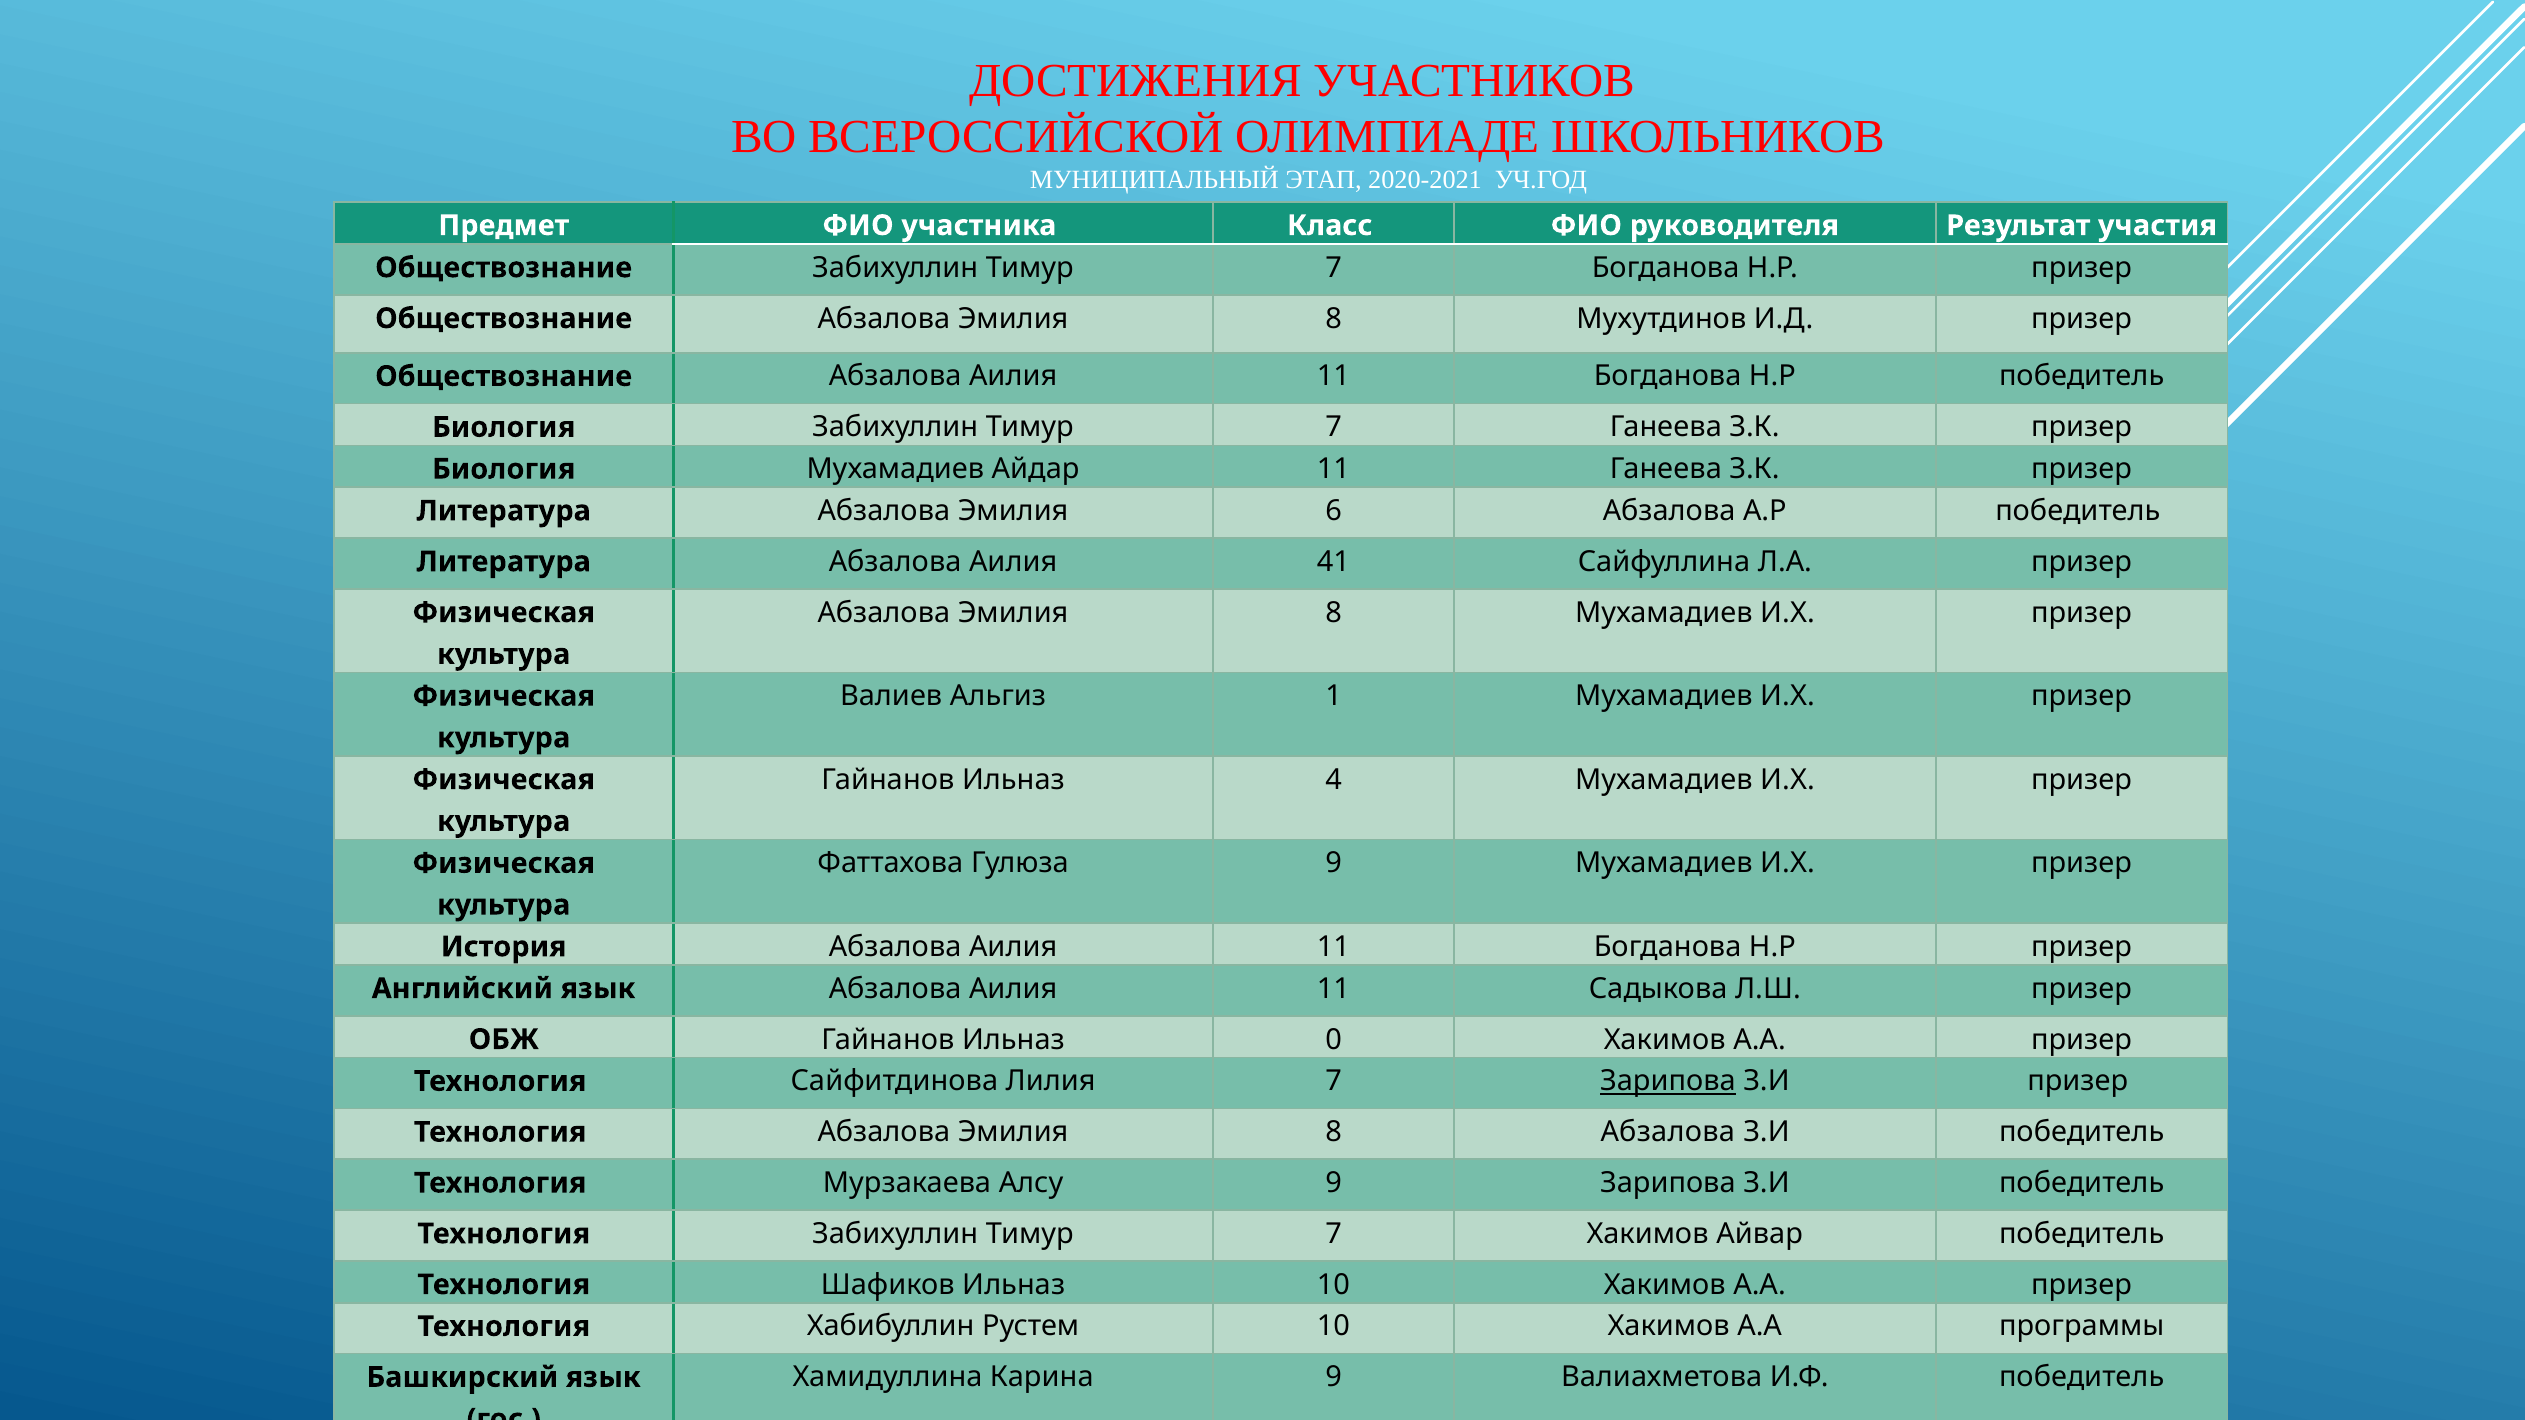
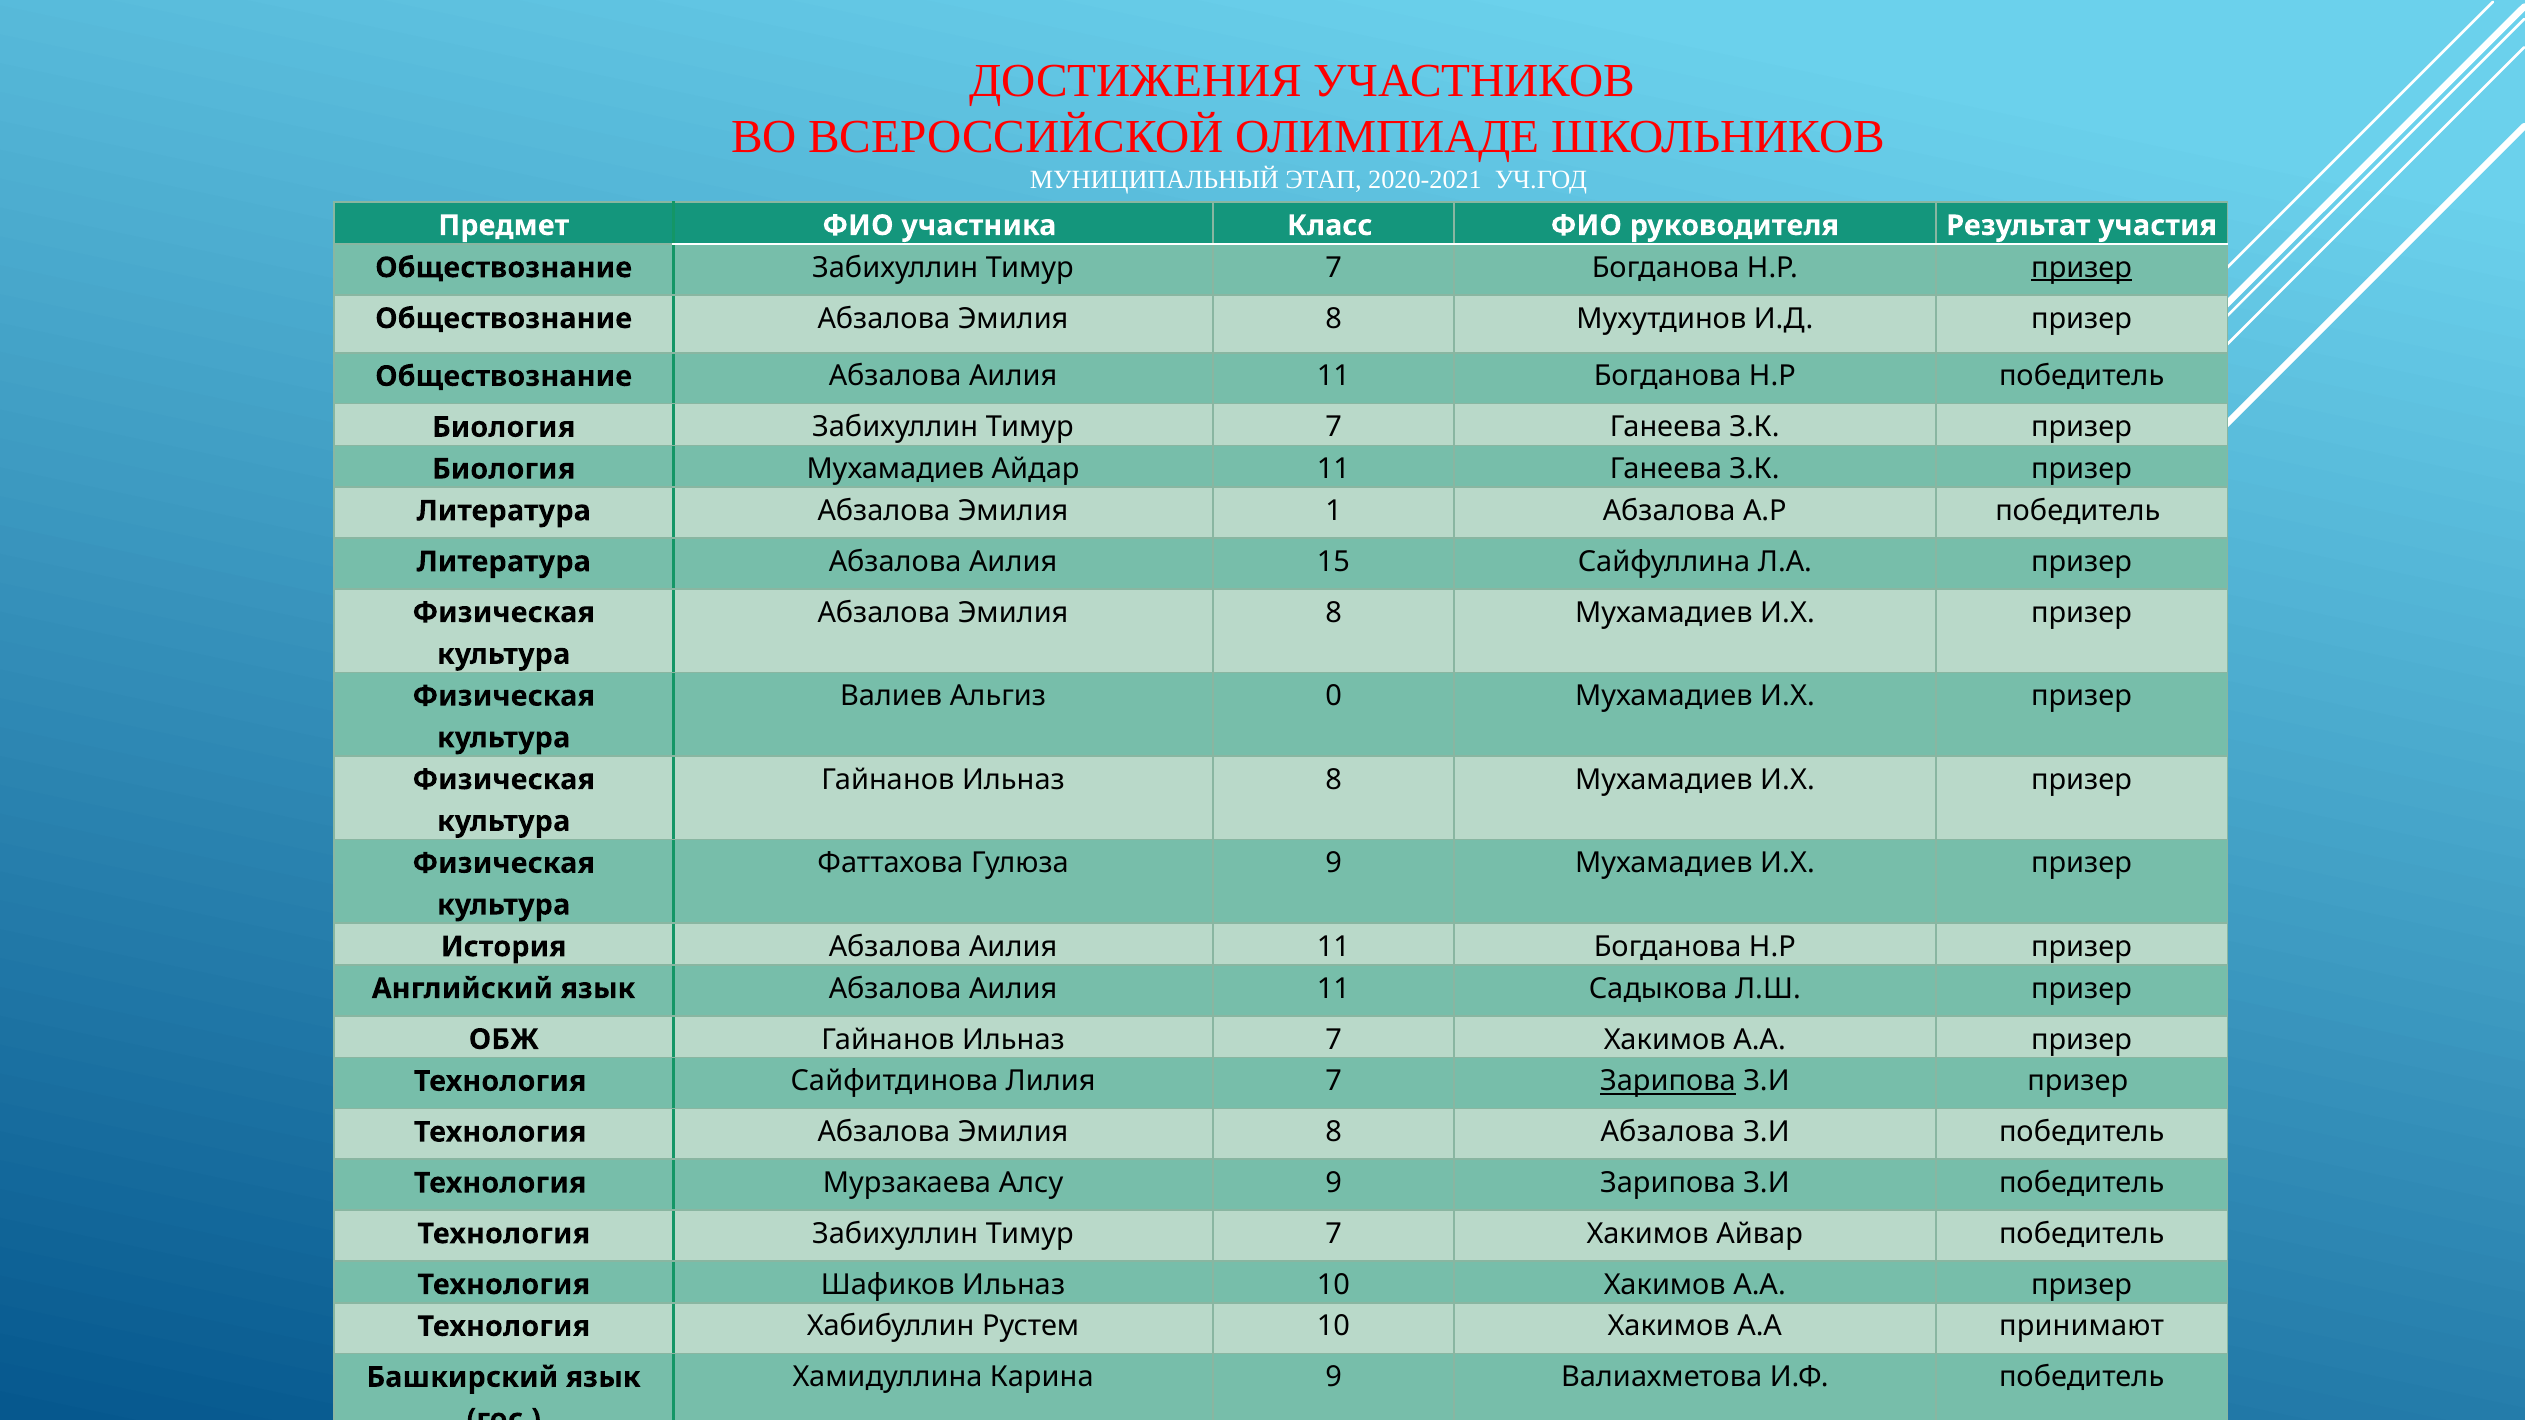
призер at (2082, 268) underline: none -> present
6: 6 -> 1
41: 41 -> 15
1: 1 -> 0
Ильназ 4: 4 -> 8
Ильназ 0: 0 -> 7
программы: программы -> принимают
